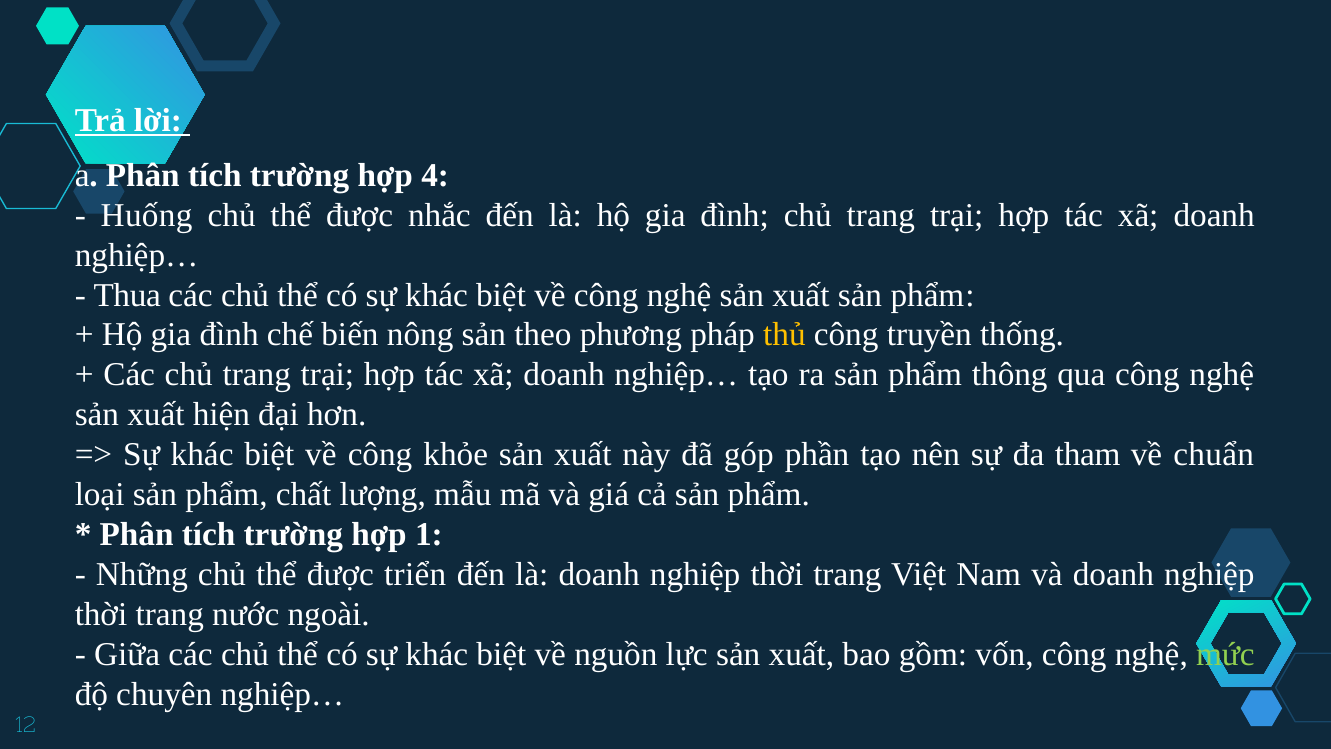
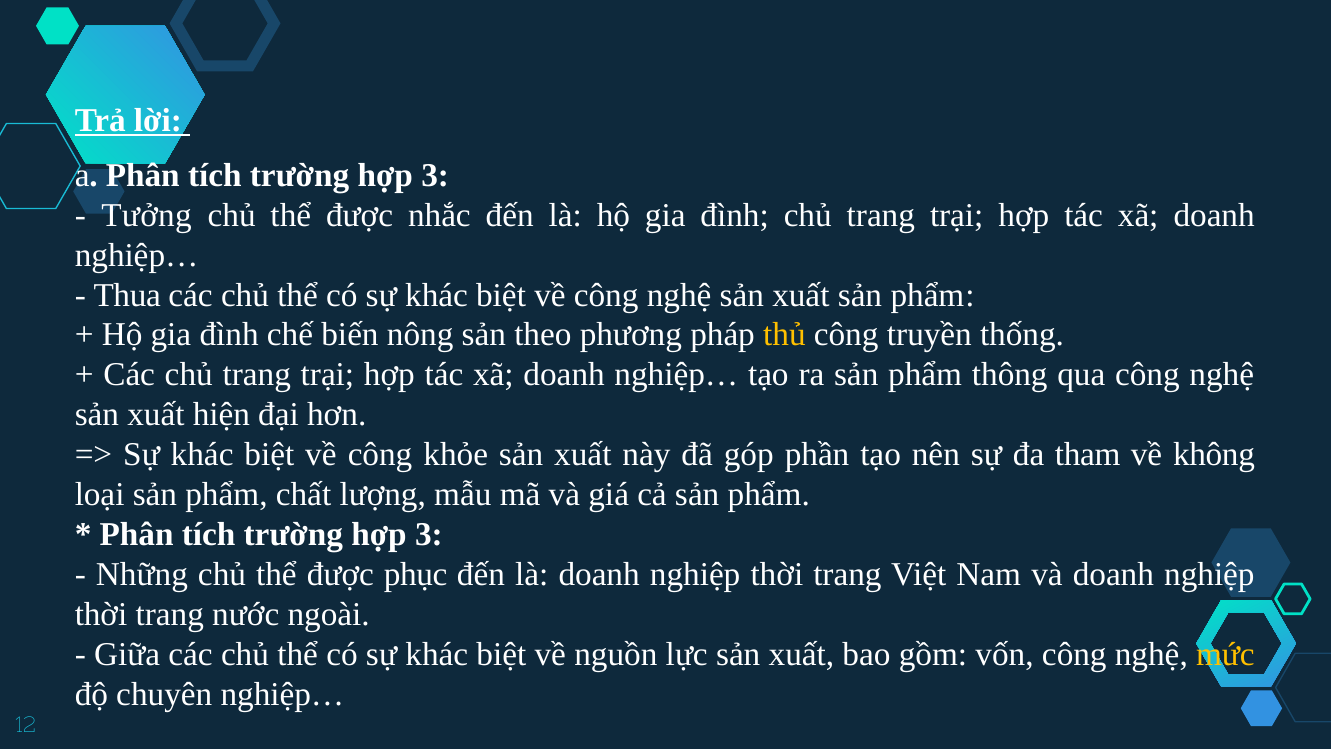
4 at (435, 175): 4 -> 3
Huống: Huống -> Tưởng
chuẩn: chuẩn -> không
1 at (429, 535): 1 -> 3
triển: triển -> phục
mức colour: light green -> yellow
